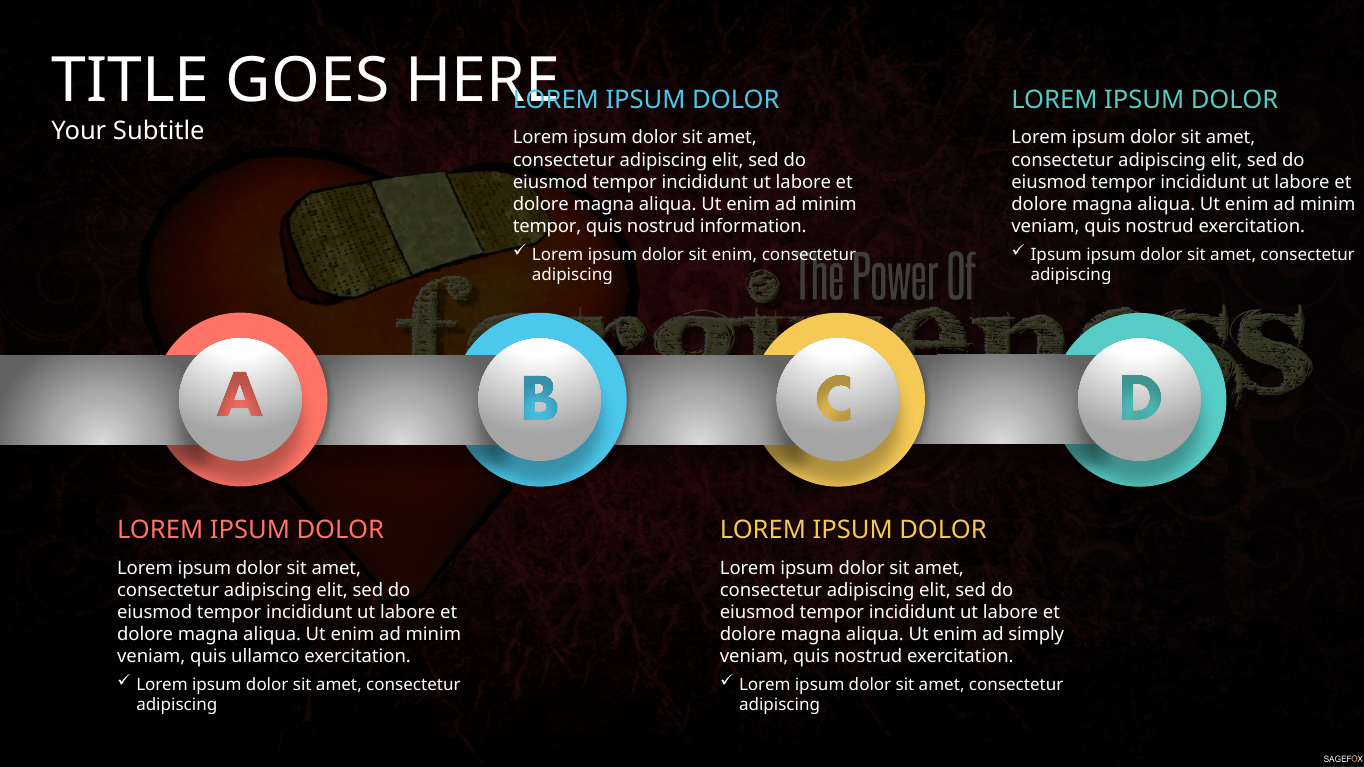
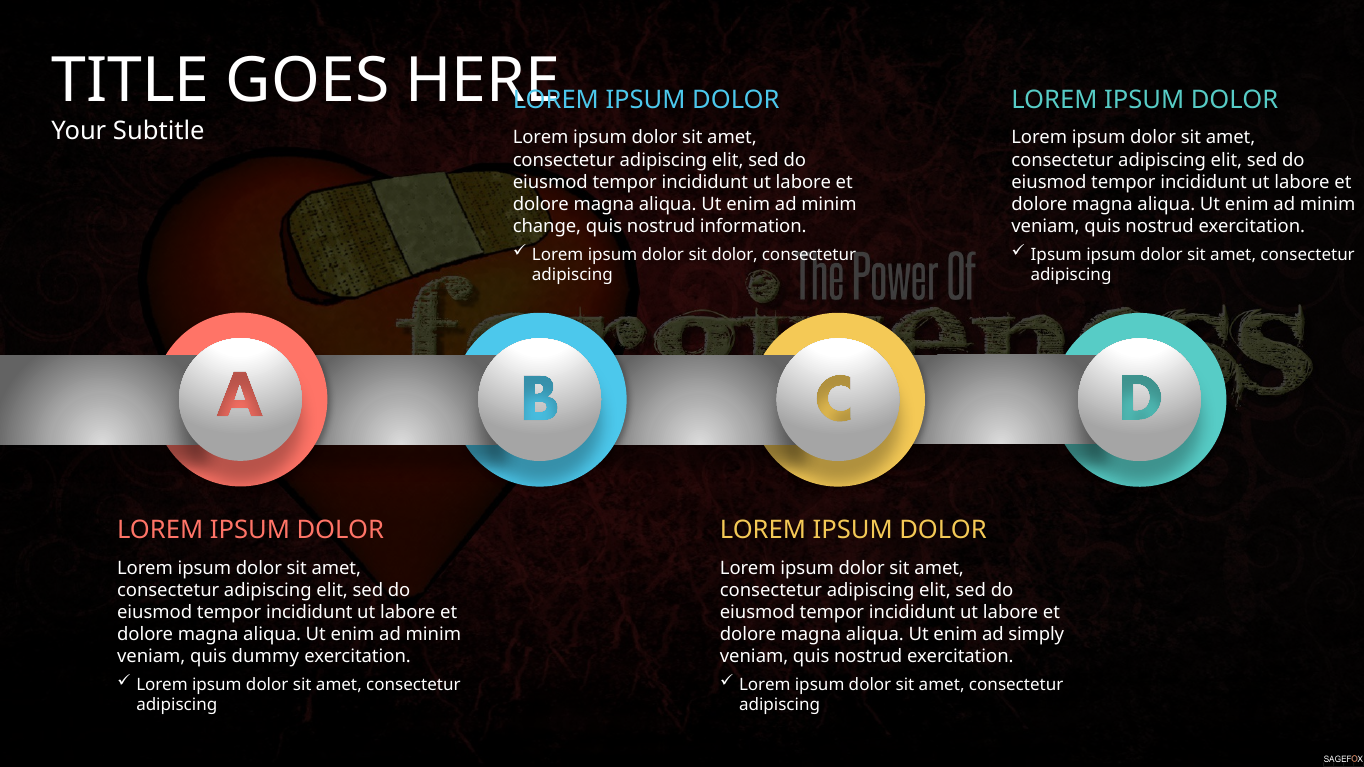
tempor at (547, 227): tempor -> change
sit enim: enim -> dolor
ullamco: ullamco -> dummy
